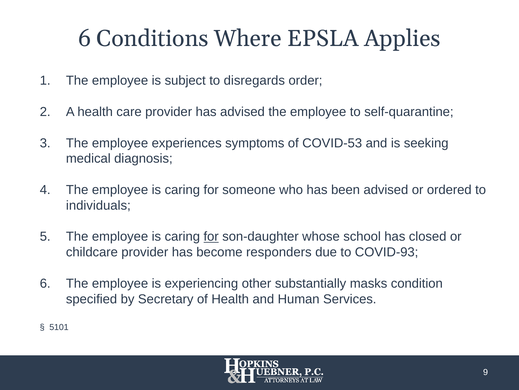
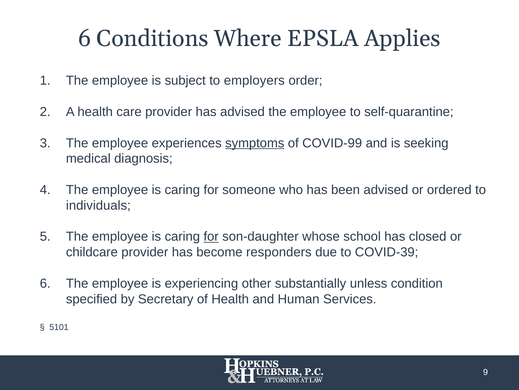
disregards: disregards -> employers
symptoms underline: none -> present
COVID-53: COVID-53 -> COVID-99
COVID-93: COVID-93 -> COVID-39
masks: masks -> unless
